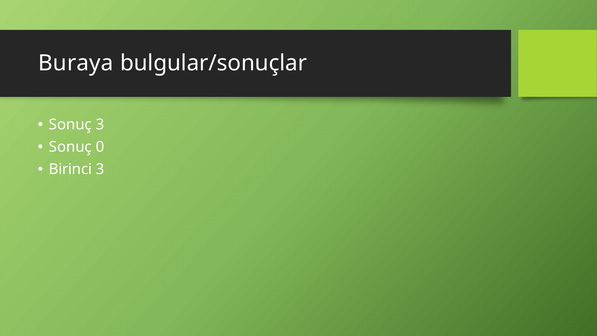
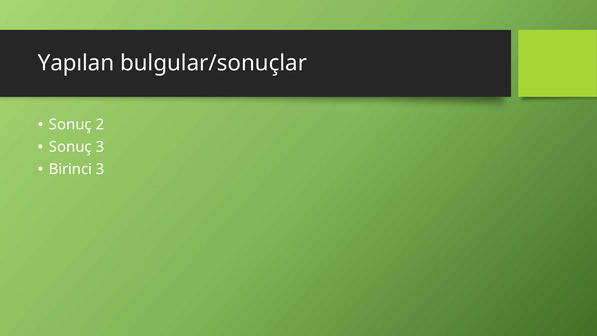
Buraya: Buraya -> Yapılan
Sonuç 3: 3 -> 2
Sonuç 0: 0 -> 3
